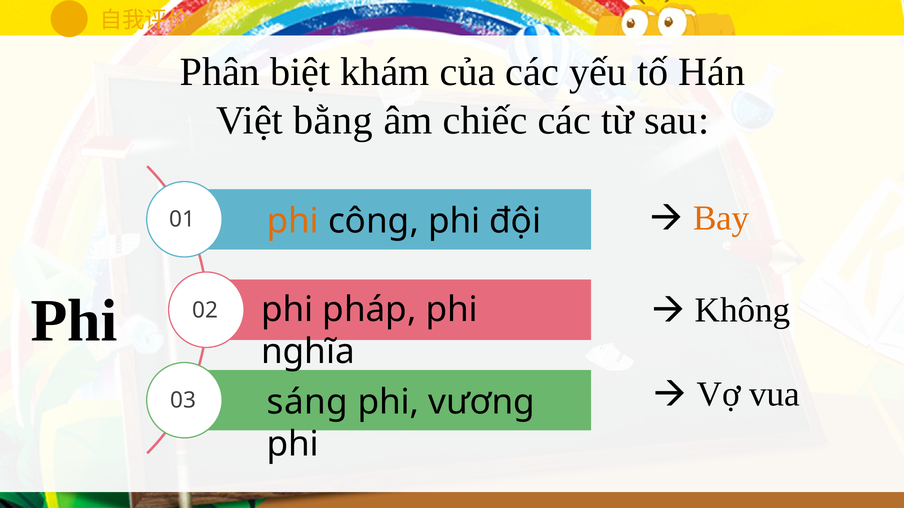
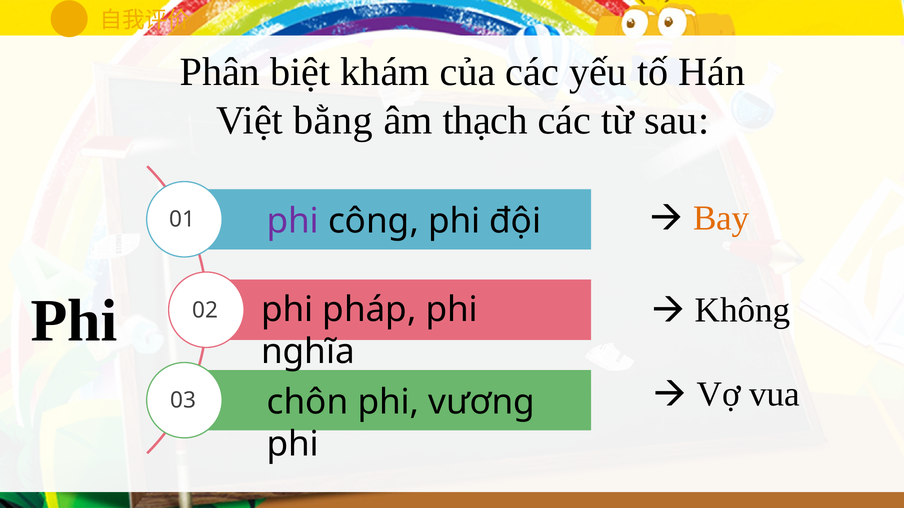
chiếc: chiếc -> thạch
phi at (293, 222) colour: orange -> purple
sáng: sáng -> chôn
